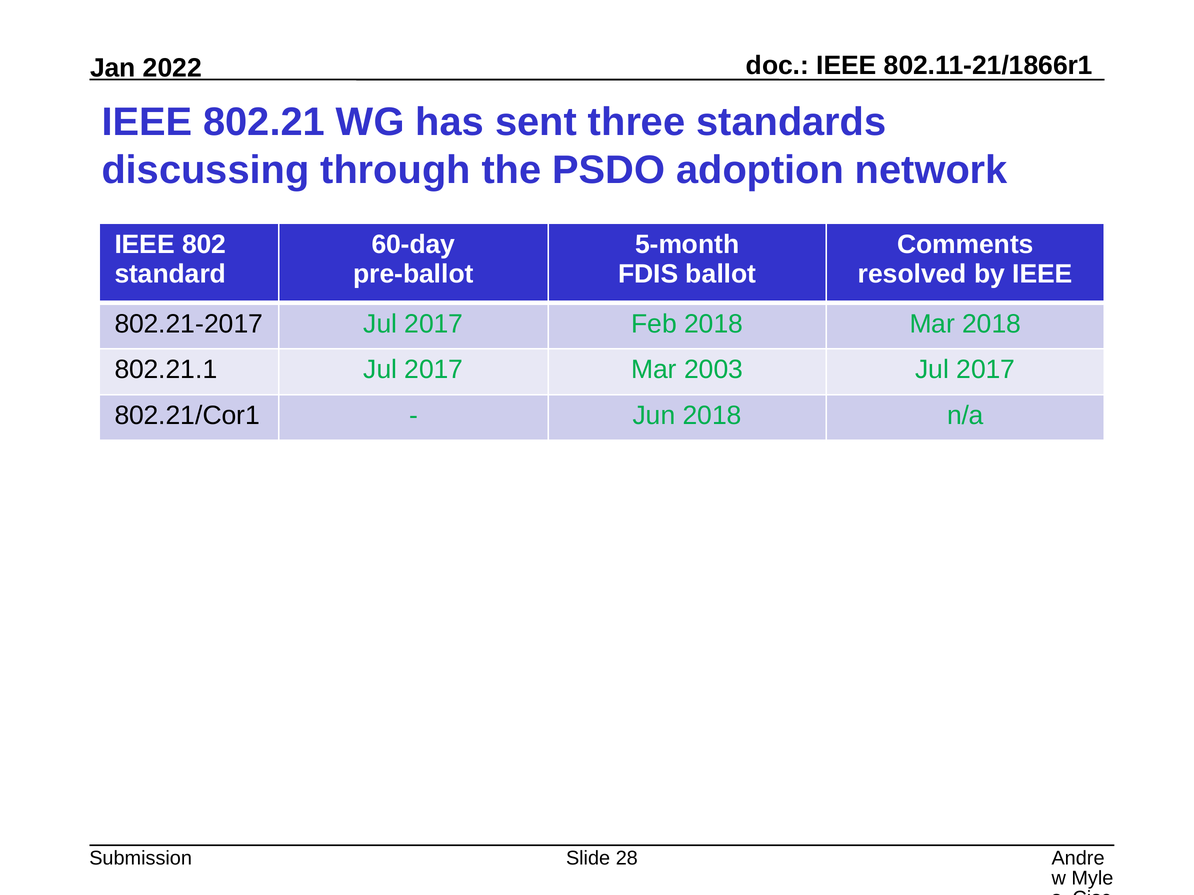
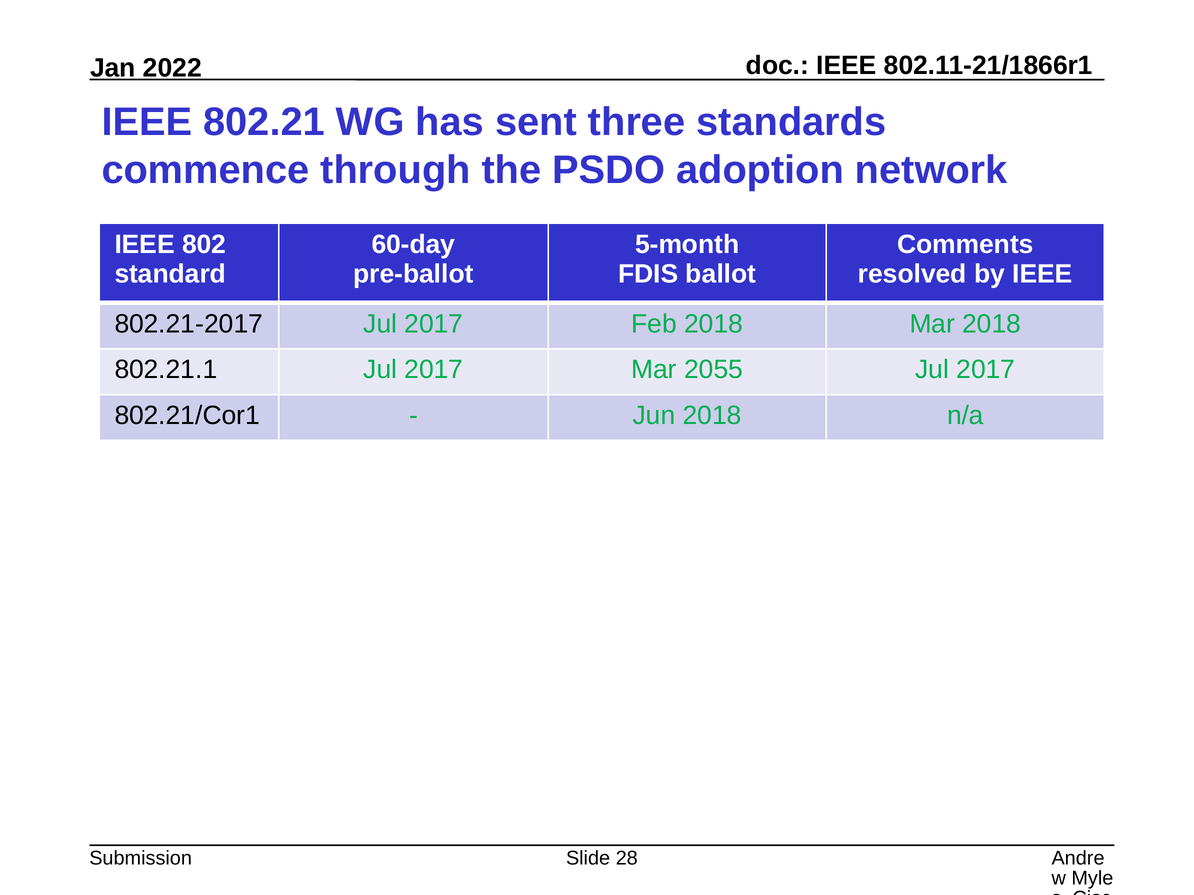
discussing: discussing -> commence
2003: 2003 -> 2055
